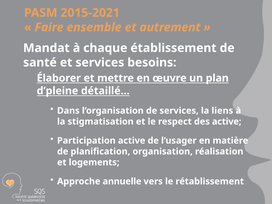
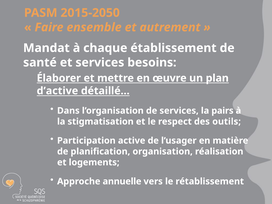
2015-2021: 2015-2021 -> 2015-2050
d’pleine: d’pleine -> d’active
liens: liens -> pairs
des active: active -> outils
